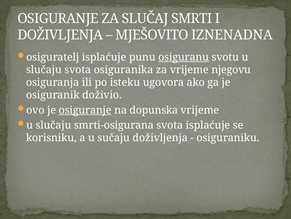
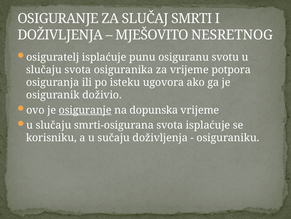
IZNENADNA: IZNENADNA -> NESRETNOG
osiguranu underline: present -> none
njegovu: njegovu -> potpora
